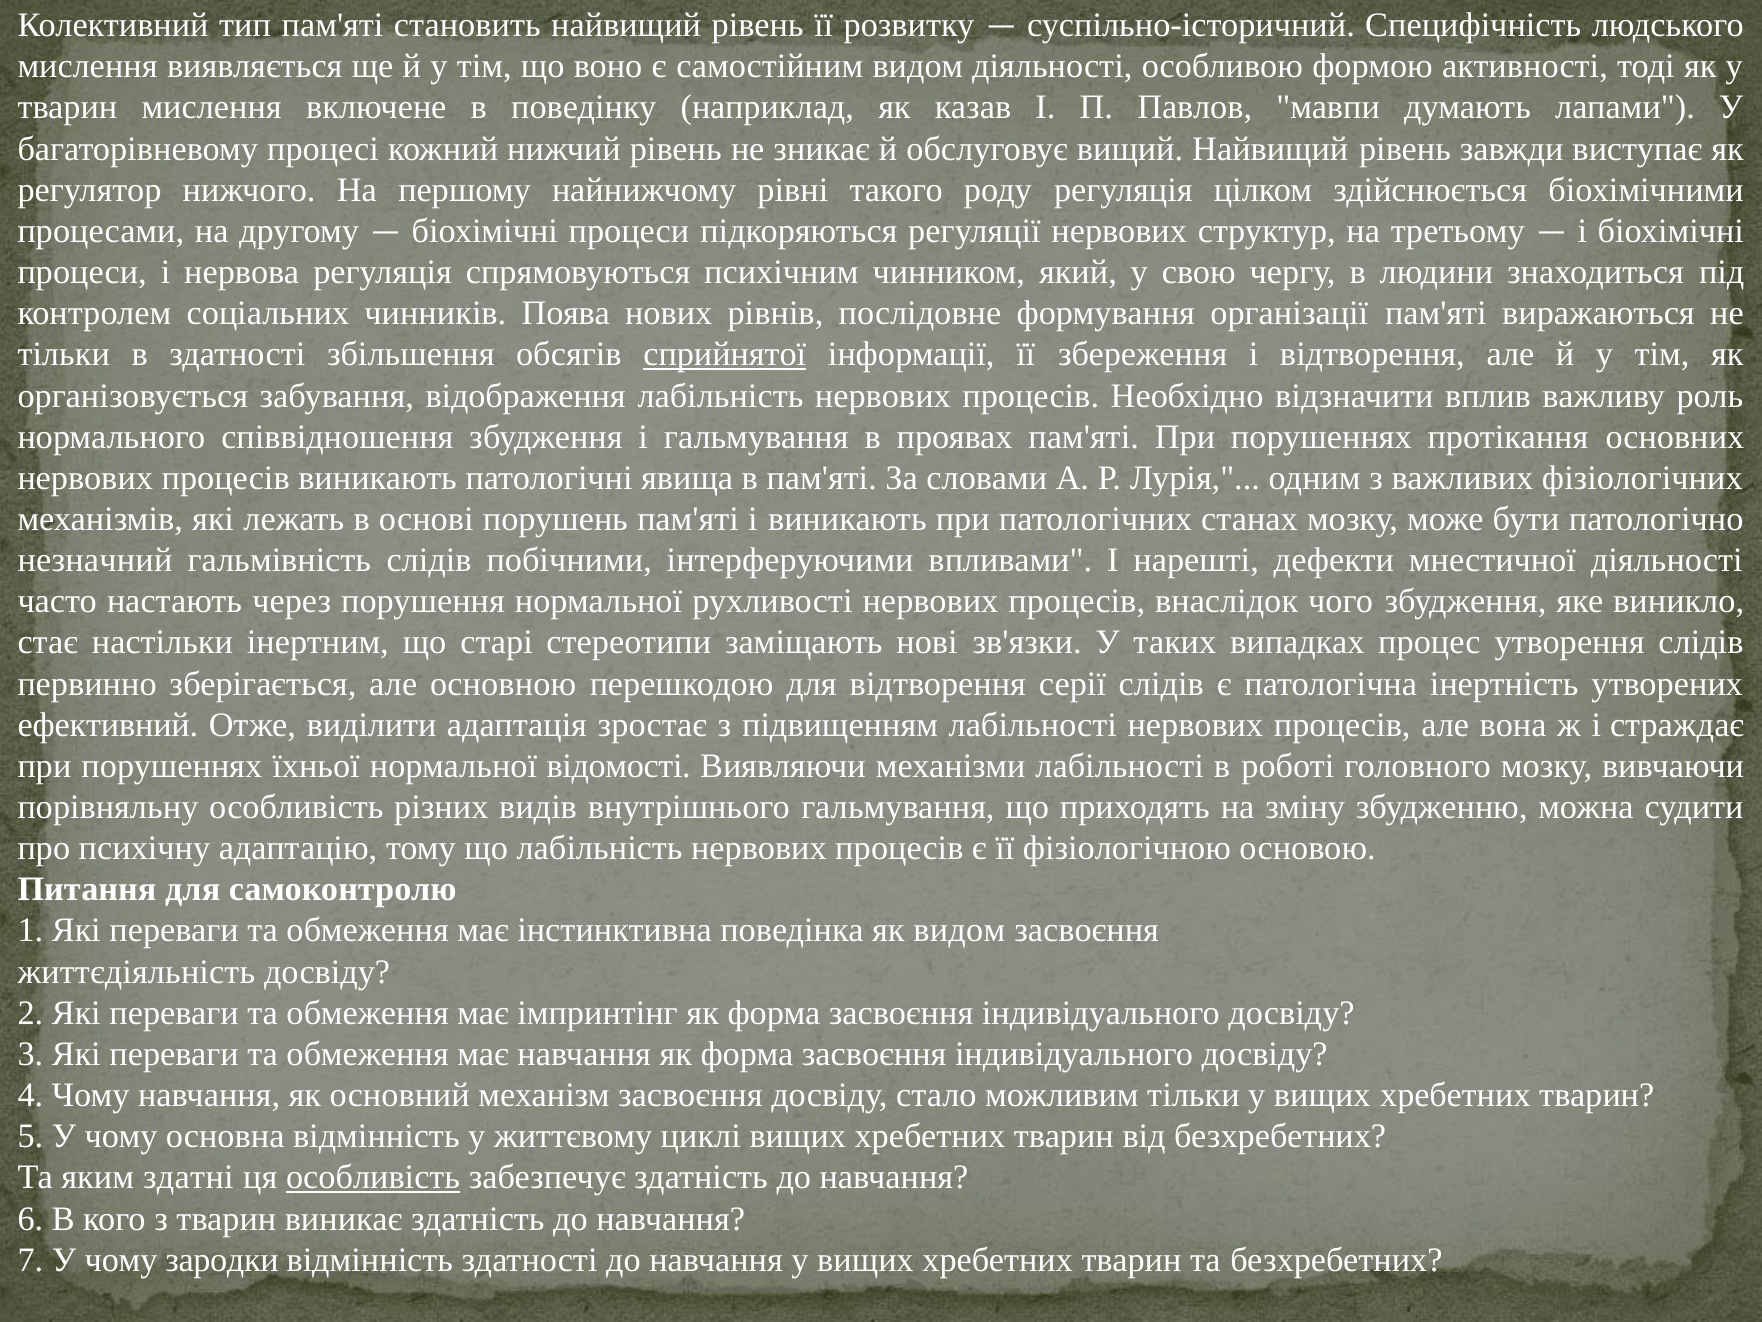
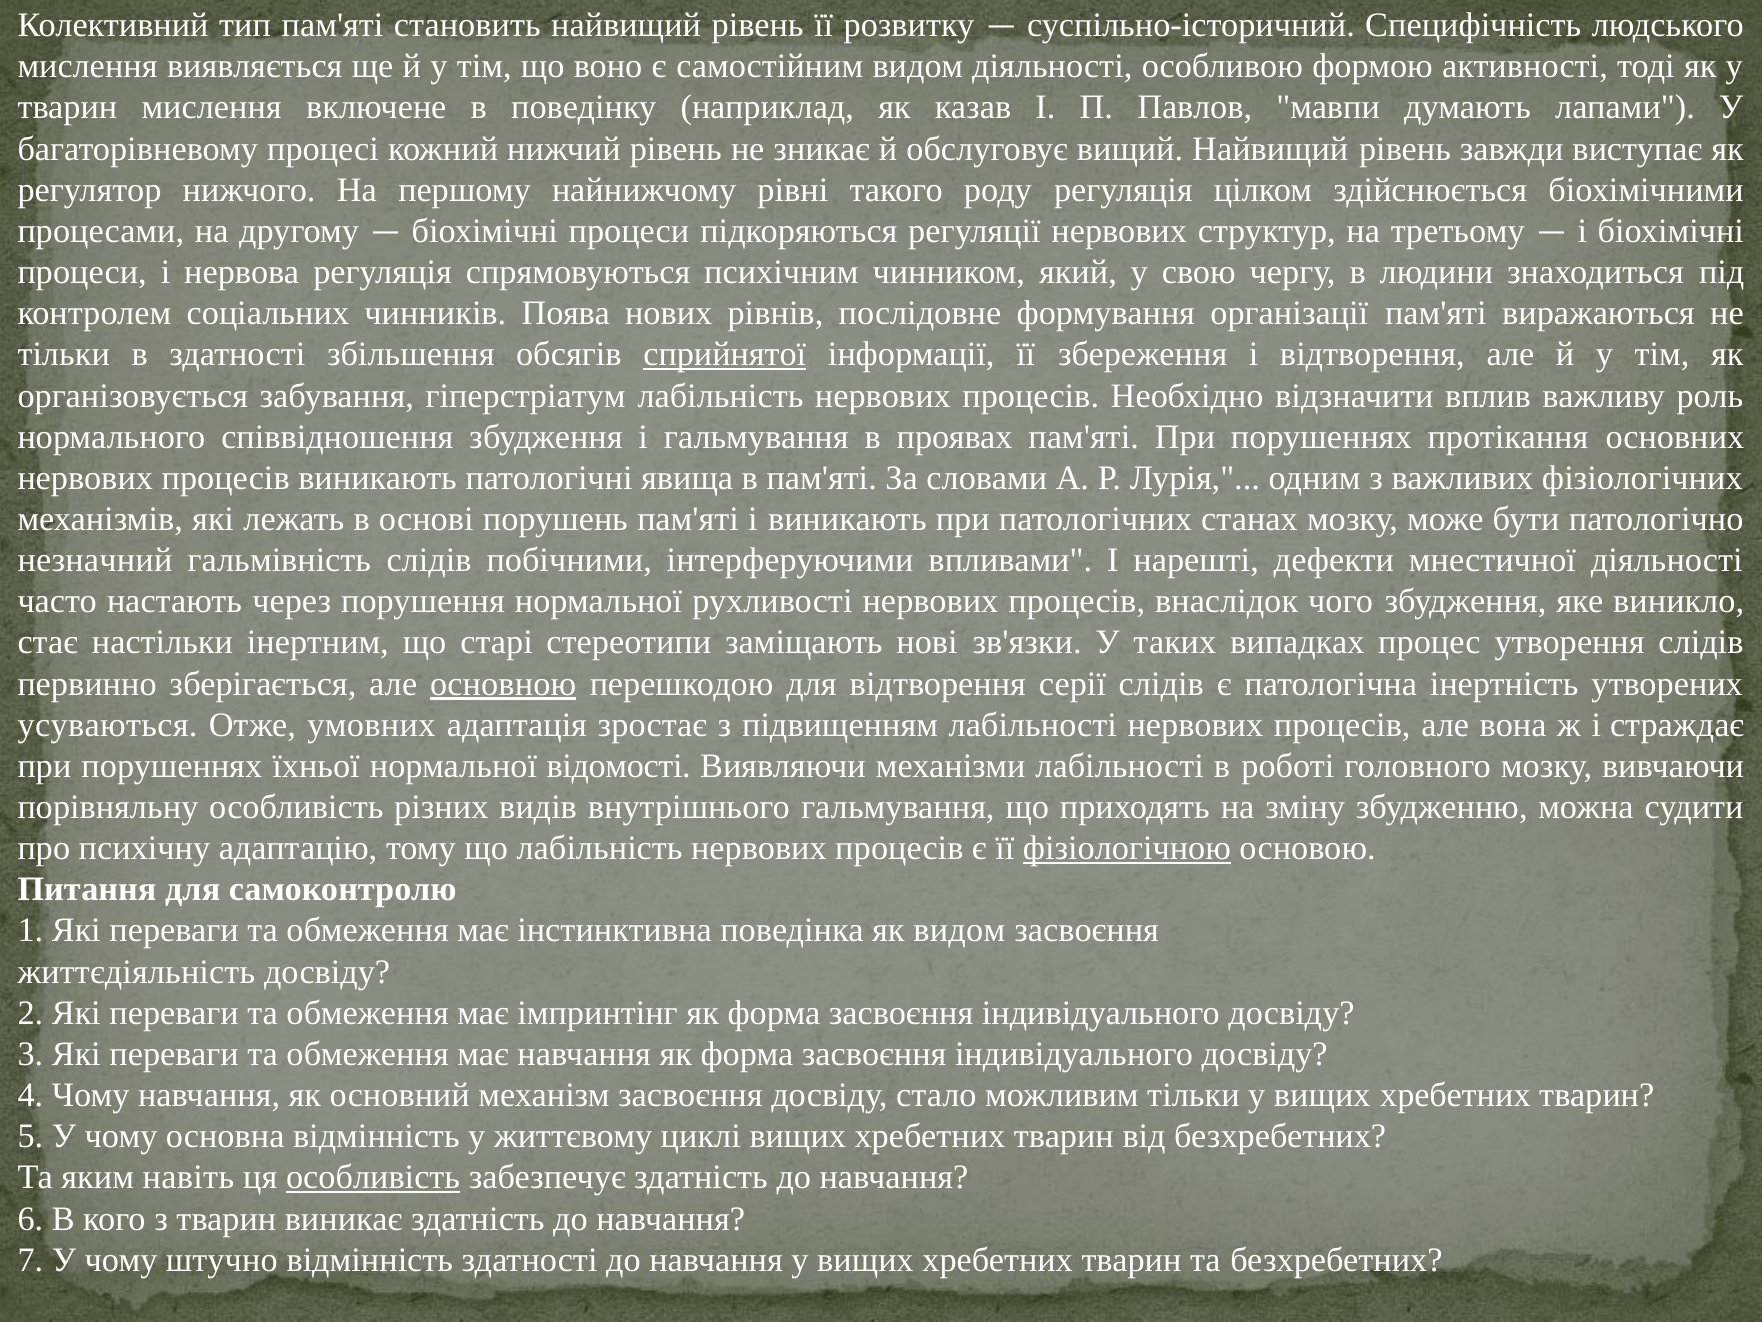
відображення: відображення -> гіперстріатум
основною underline: none -> present
ефективний: ефективний -> усуваються
виділити: виділити -> умовних
фізіологічною underline: none -> present
здатні: здатні -> навіть
зародки: зародки -> штучно
